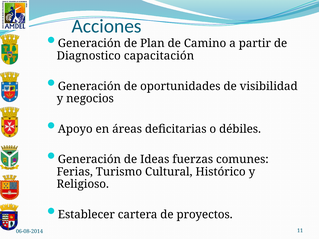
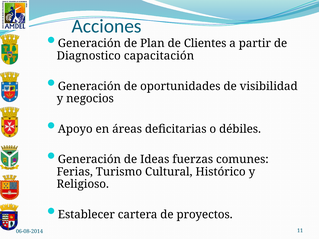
Camino: Camino -> Clientes
